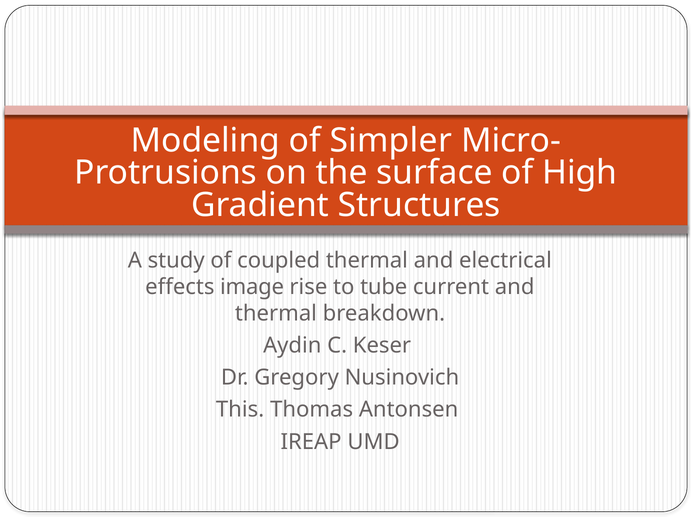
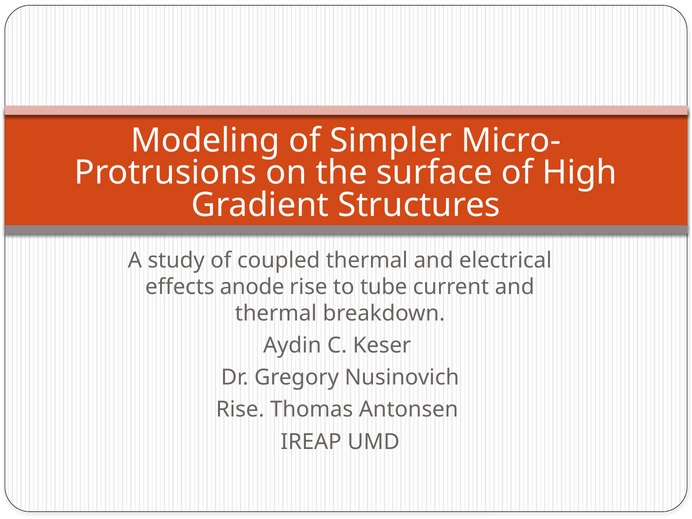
image: image -> anode
This at (240, 410): This -> Rise
